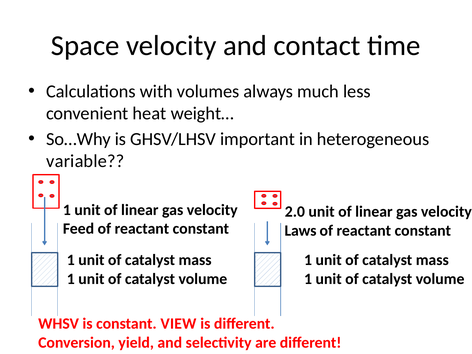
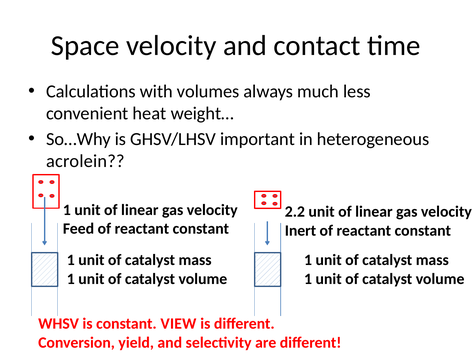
variable: variable -> acrolein
2.0: 2.0 -> 2.2
Laws: Laws -> Inert
